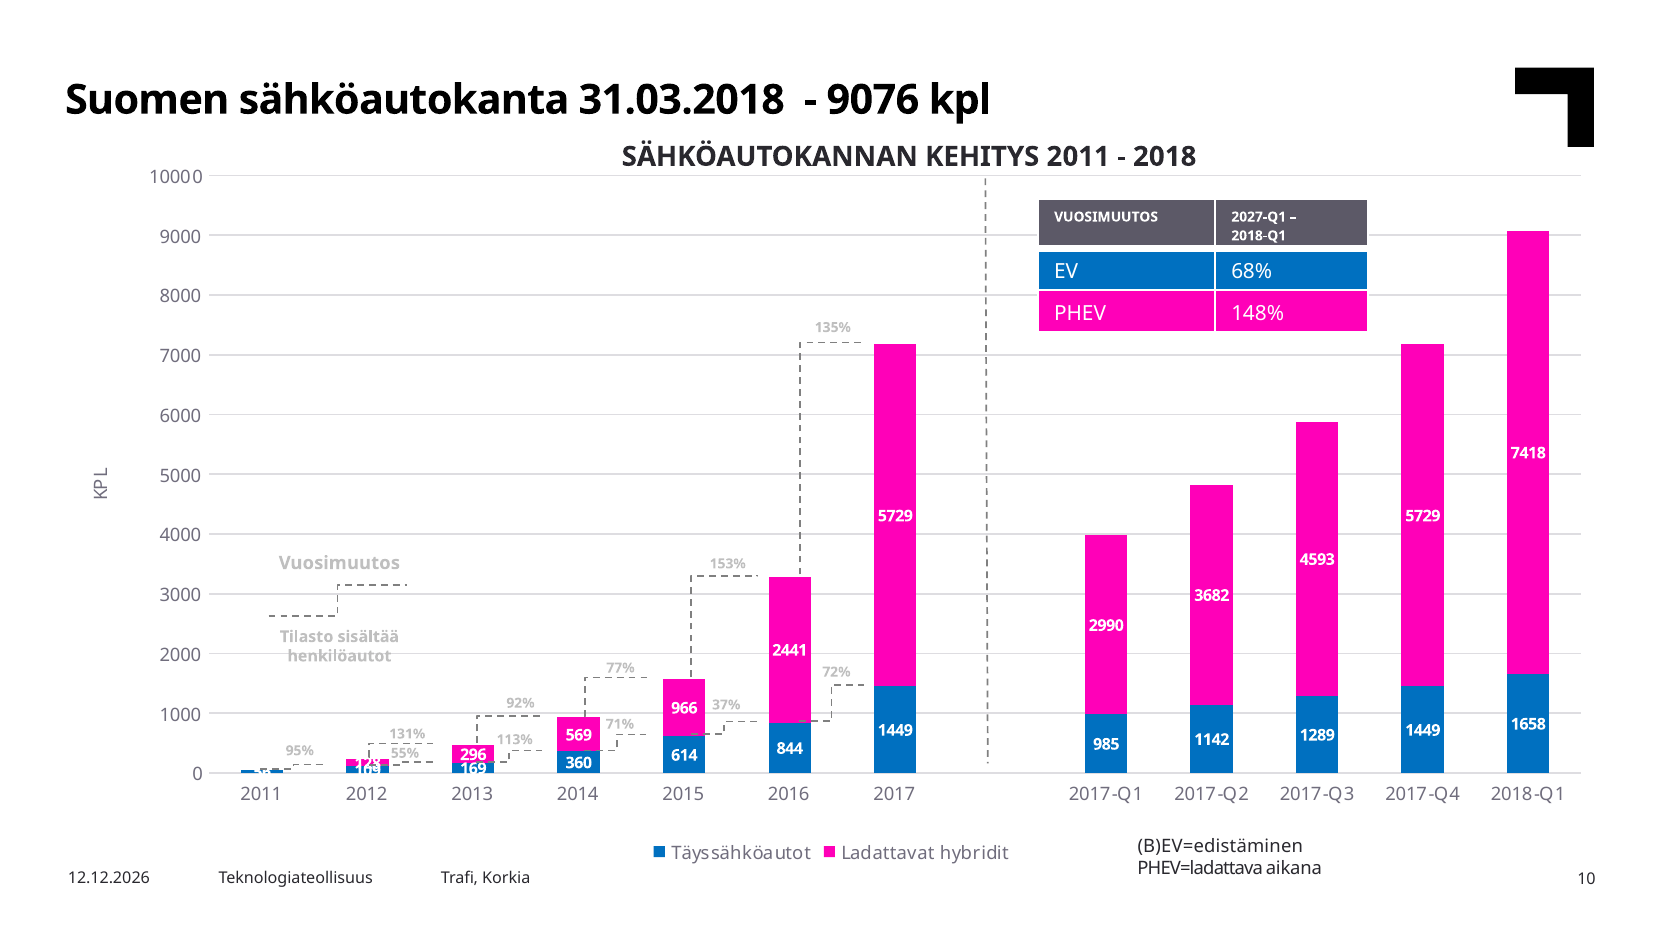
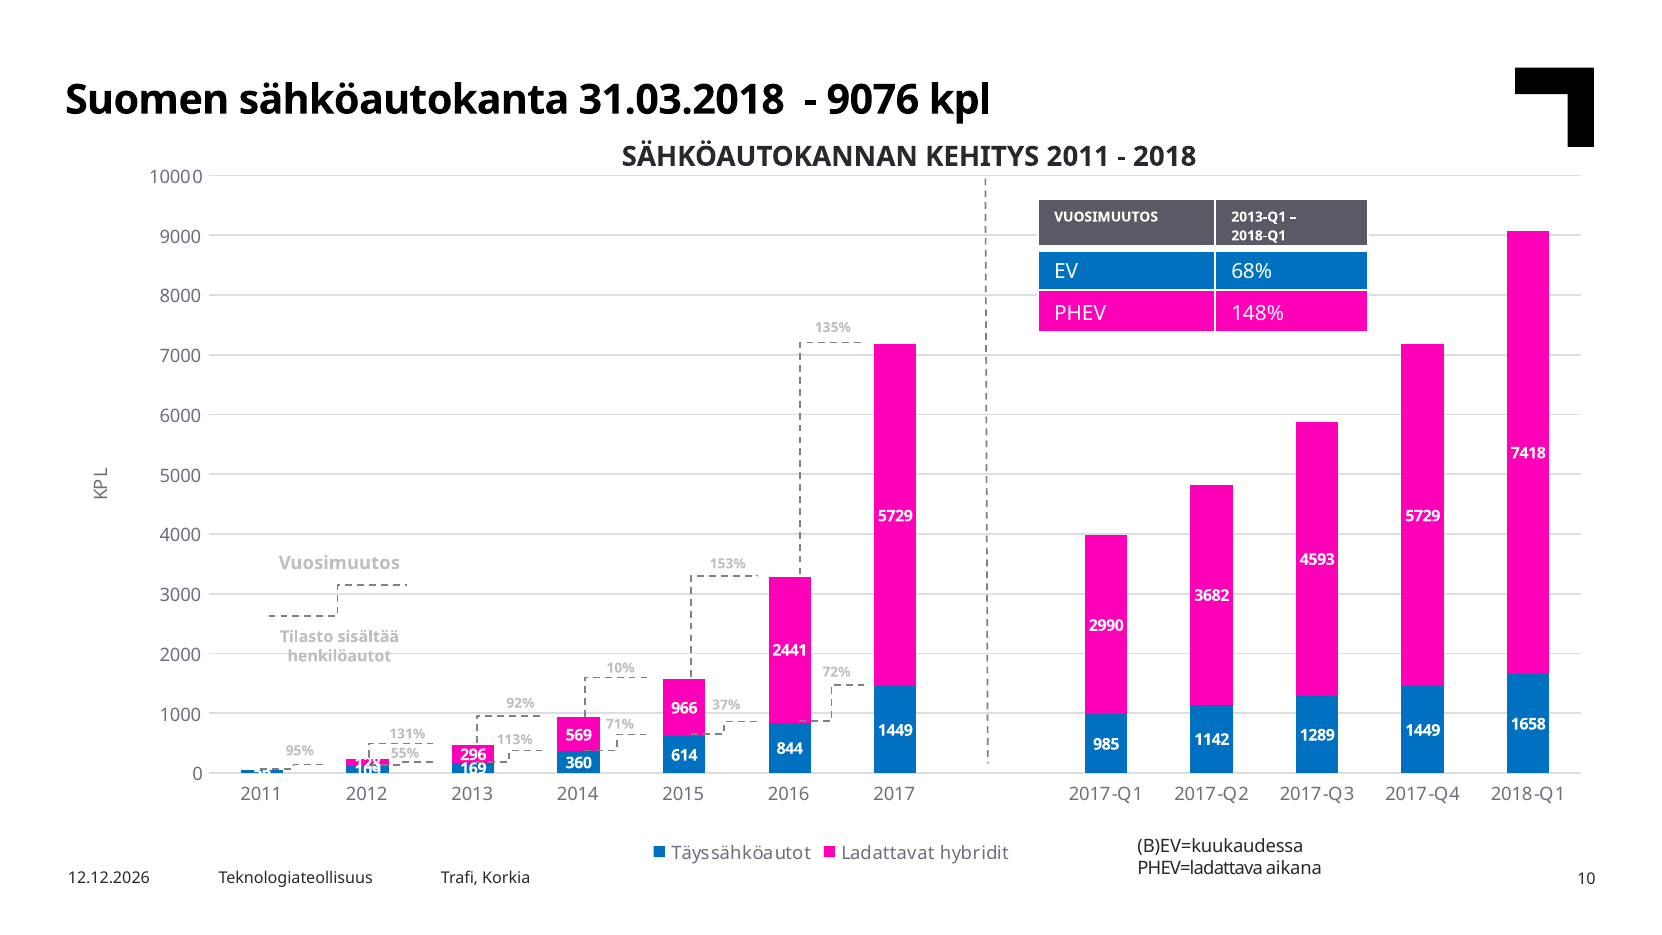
2027-Q1: 2027-Q1 -> 2013-Q1
77%: 77% -> 10%
B)EV=edistäminen: B)EV=edistäminen -> B)EV=kuukaudessa
